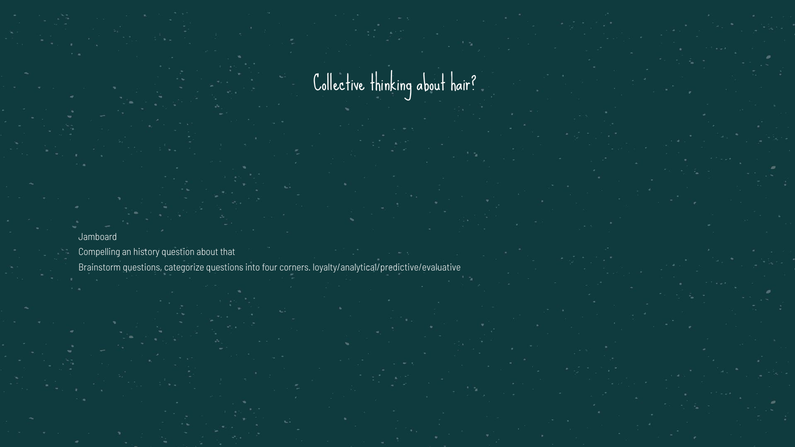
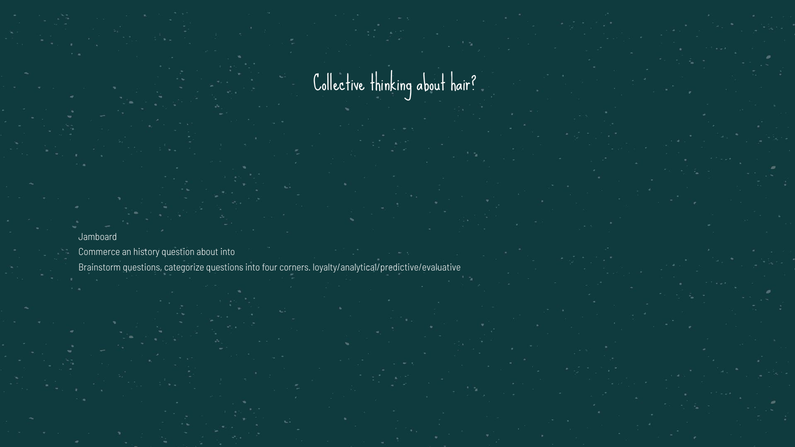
Compelling: Compelling -> Commerce
about that: that -> into
